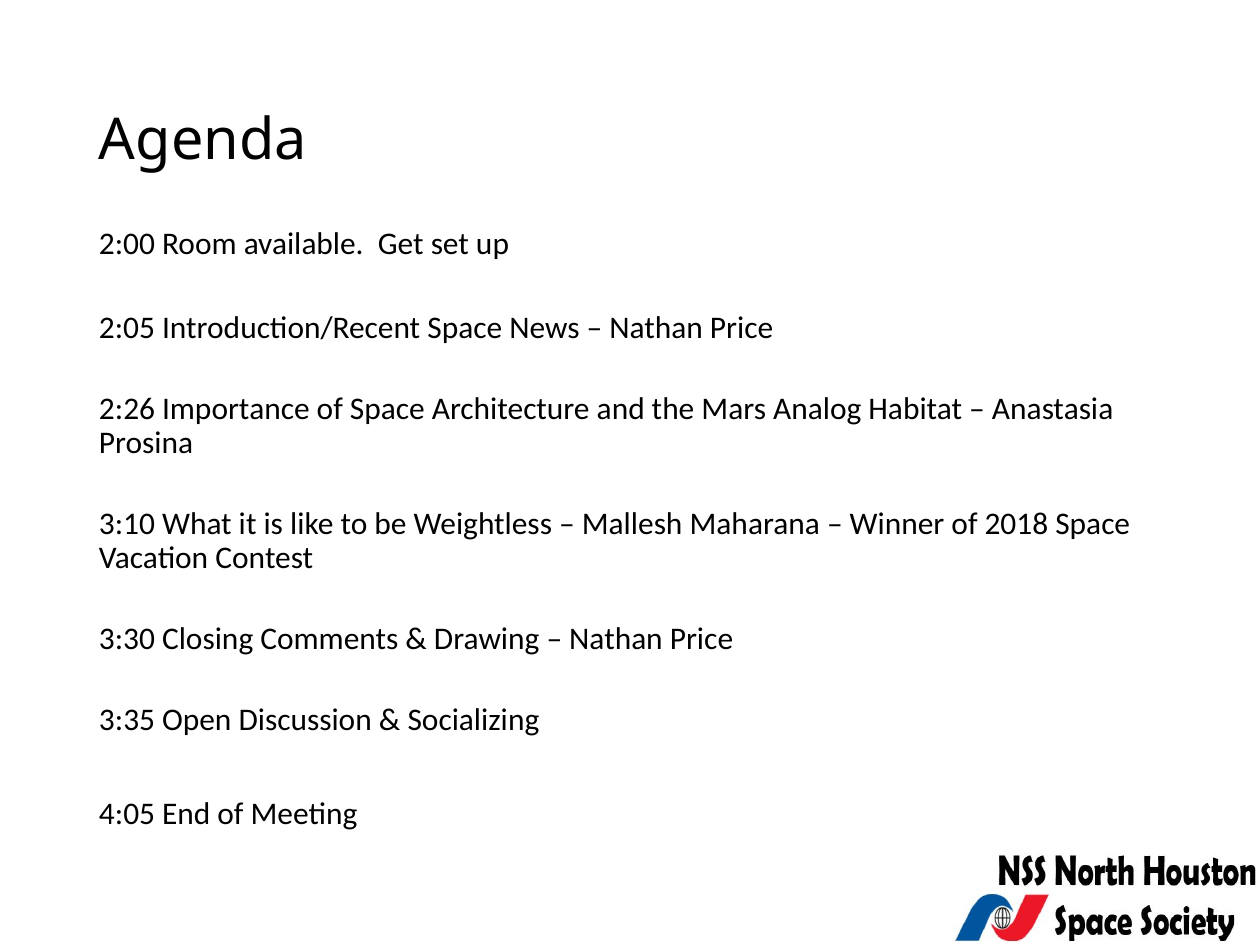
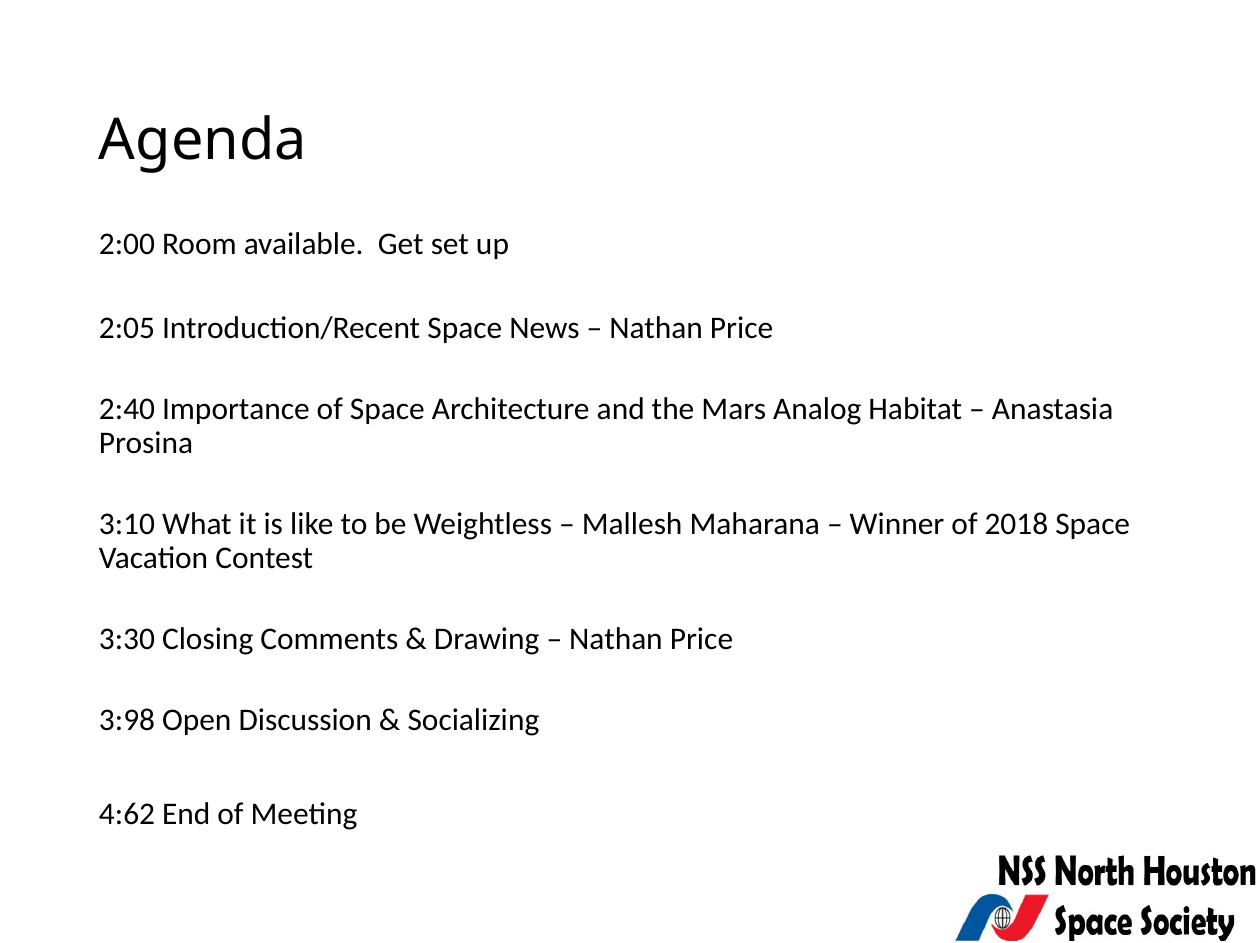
2:26: 2:26 -> 2:40
3:35: 3:35 -> 3:98
4:05: 4:05 -> 4:62
